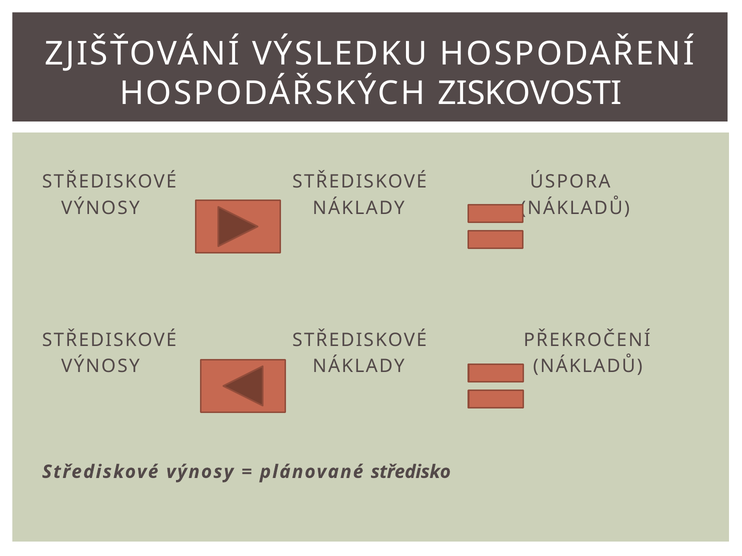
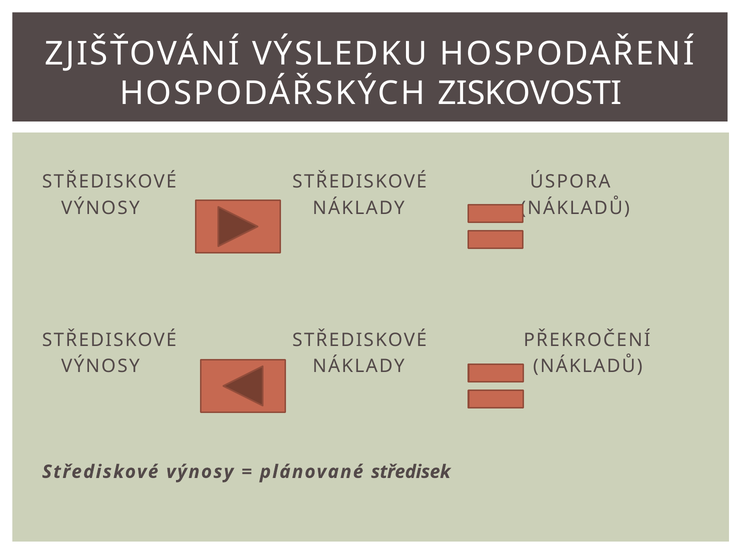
středisko: středisko -> středisek
